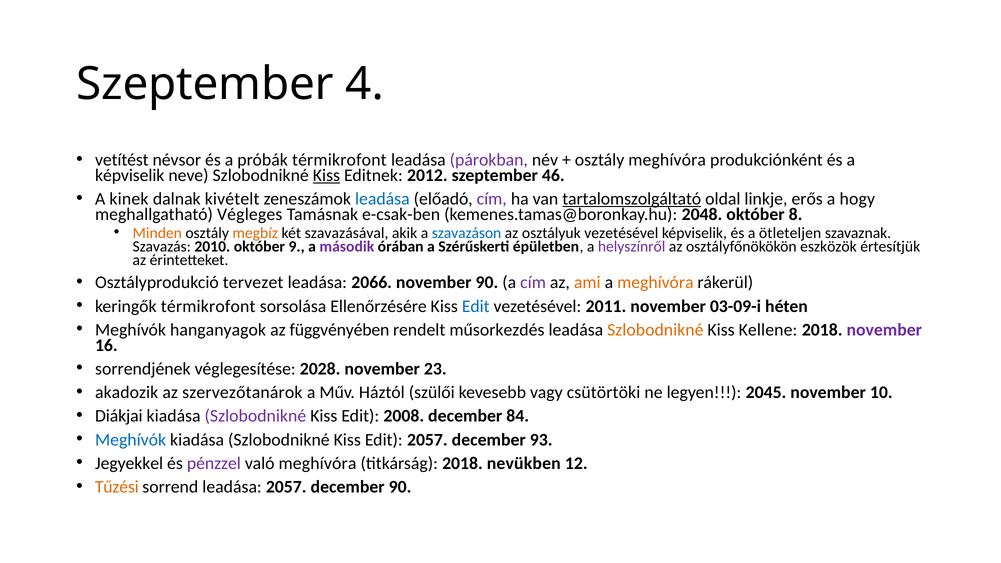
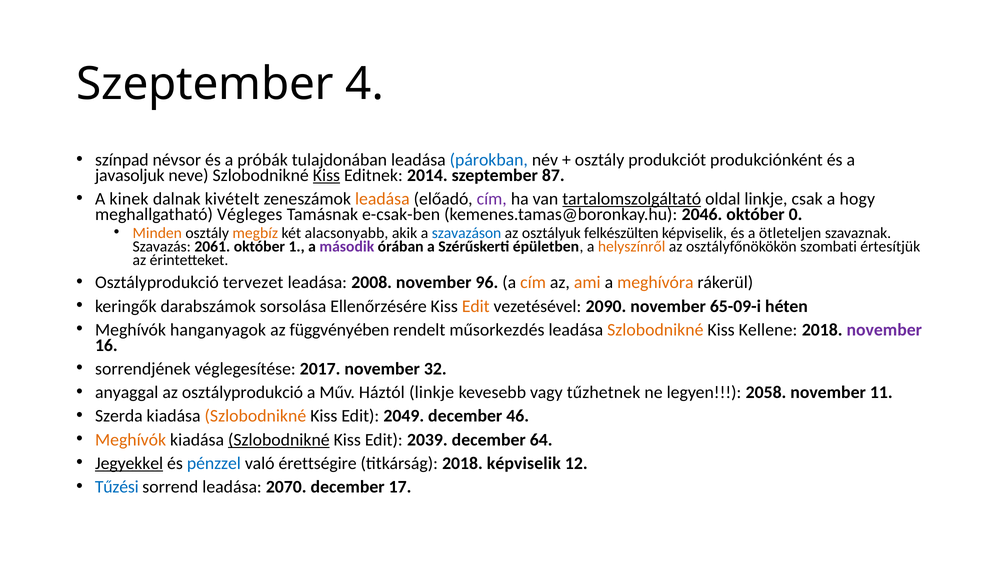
vetítést: vetítést -> színpad
próbák térmikrofont: térmikrofont -> tulajdonában
párokban colour: purple -> blue
osztály meghívóra: meghívóra -> produkciót
képviselik at (130, 175): képviselik -> javasoljuk
2012: 2012 -> 2014
46: 46 -> 87
leadása at (382, 199) colour: blue -> orange
erős: erős -> csak
2048: 2048 -> 2046
8: 8 -> 0
szavazásával: szavazásával -> alacsonyabb
osztályuk vezetésével: vezetésével -> felkészülten
2010: 2010 -> 2061
9: 9 -> 1
helyszínről colour: purple -> orange
eszközök: eszközök -> szombati
2066: 2066 -> 2008
november 90: 90 -> 96
cím at (533, 283) colour: purple -> orange
keringők térmikrofont: térmikrofont -> darabszámok
Edit at (476, 306) colour: blue -> orange
2011: 2011 -> 2090
03-09-i: 03-09-i -> 65-09-i
2028: 2028 -> 2017
23: 23 -> 32
akadozik: akadozik -> anyaggal
az szervezőtanárok: szervezőtanárok -> osztályprodukció
Háztól szülői: szülői -> linkje
csütörtöki: csütörtöki -> tűzhetnek
2045: 2045 -> 2058
10: 10 -> 11
Diákjai: Diákjai -> Szerda
Szlobodnikné at (255, 416) colour: purple -> orange
2008: 2008 -> 2049
84: 84 -> 46
Meghívók at (131, 440) colour: blue -> orange
Szlobodnikné at (279, 440) underline: none -> present
Edit 2057: 2057 -> 2039
93: 93 -> 64
Jegyekkel underline: none -> present
pénzzel colour: purple -> blue
való meghívóra: meghívóra -> érettségire
2018 nevükben: nevükben -> képviselik
Tűzési colour: orange -> blue
leadása 2057: 2057 -> 2070
december 90: 90 -> 17
